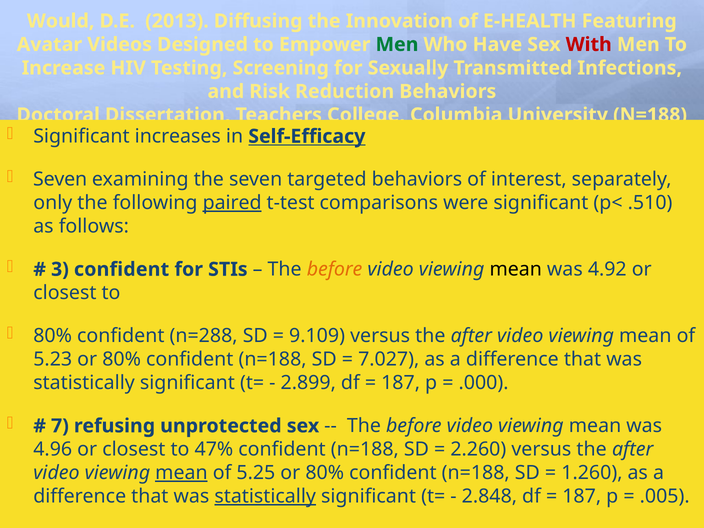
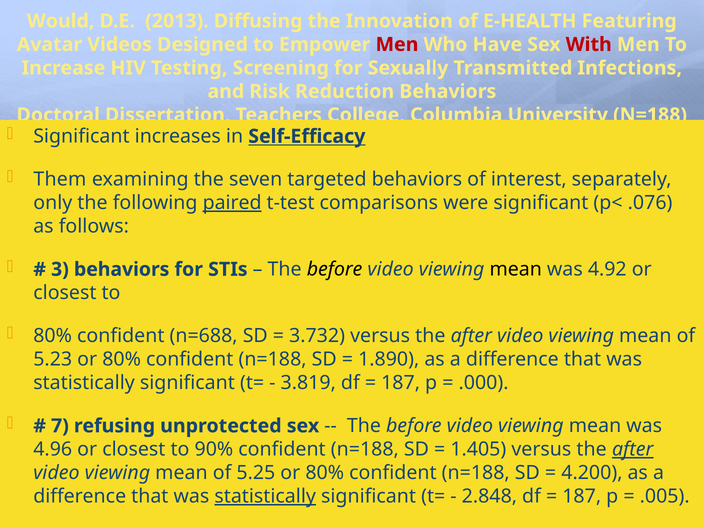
Men at (397, 45) colour: green -> red
Seven at (60, 179): Seven -> Them
.510: .510 -> .076
3 confident: confident -> behaviors
before at (335, 269) colour: orange -> black
n=288: n=288 -> n=688
9.109: 9.109 -> 3.732
7.027: 7.027 -> 1.890
2.899: 2.899 -> 3.819
47%: 47% -> 90%
2.260: 2.260 -> 1.405
after at (633, 449) underline: none -> present
mean at (181, 473) underline: present -> none
1.260: 1.260 -> 4.200
